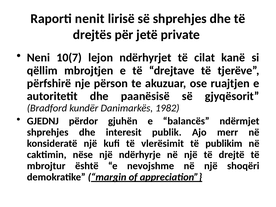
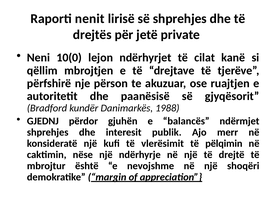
10(7: 10(7 -> 10(0
1982: 1982 -> 1988
publikim: publikim -> pëlqimin
